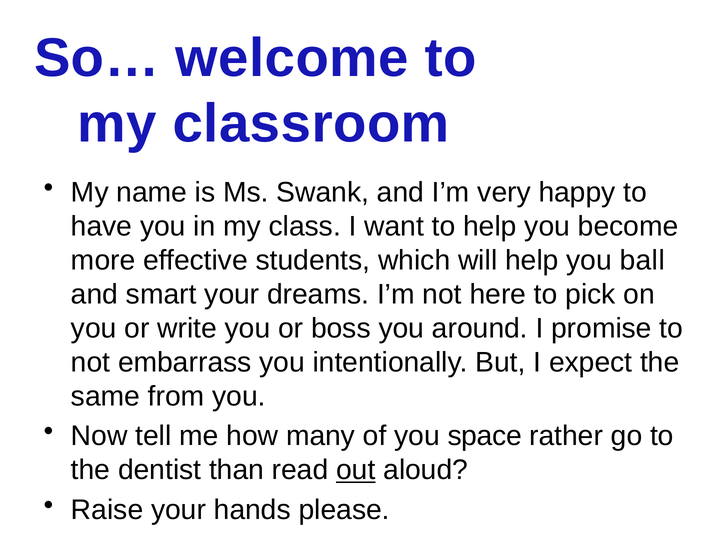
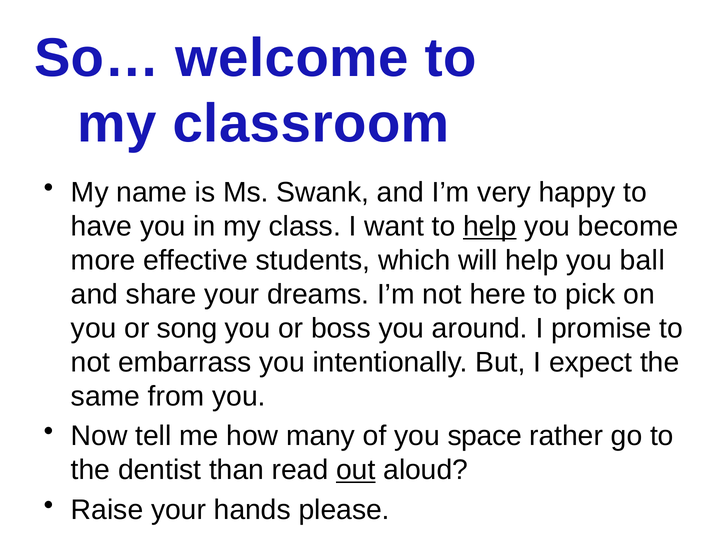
help at (490, 226) underline: none -> present
smart: smart -> share
write: write -> song
